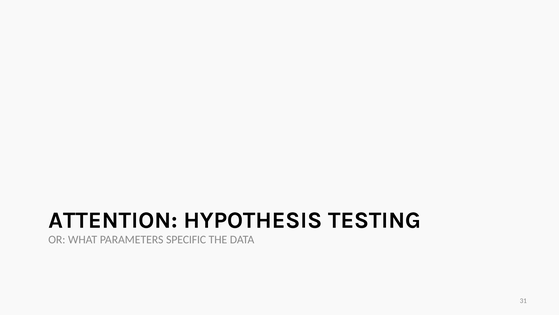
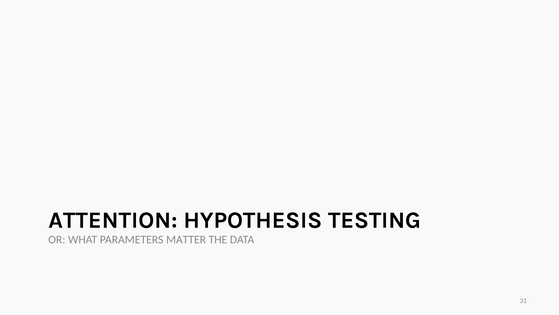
SPECIFIC: SPECIFIC -> MATTER
